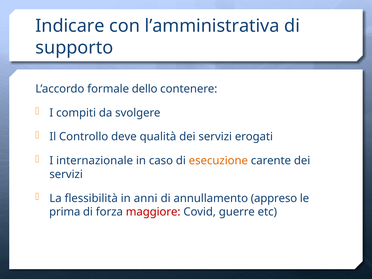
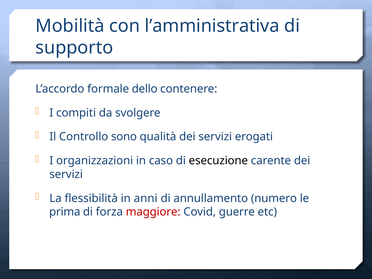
Indicare: Indicare -> Mobilità
deve: deve -> sono
internazionale: internazionale -> organizzazioni
esecuzione colour: orange -> black
appreso: appreso -> numero
